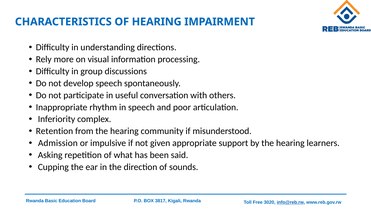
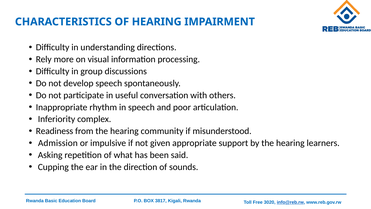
Retention: Retention -> Readiness
